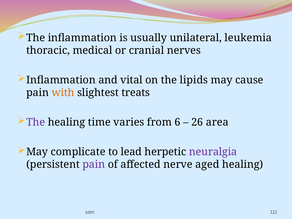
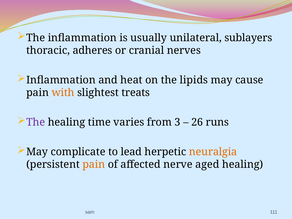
leukemia: leukemia -> sublayers
medical: medical -> adheres
vital: vital -> heat
6: 6 -> 3
area: area -> runs
neuralgia colour: purple -> orange
pain at (94, 164) colour: purple -> orange
